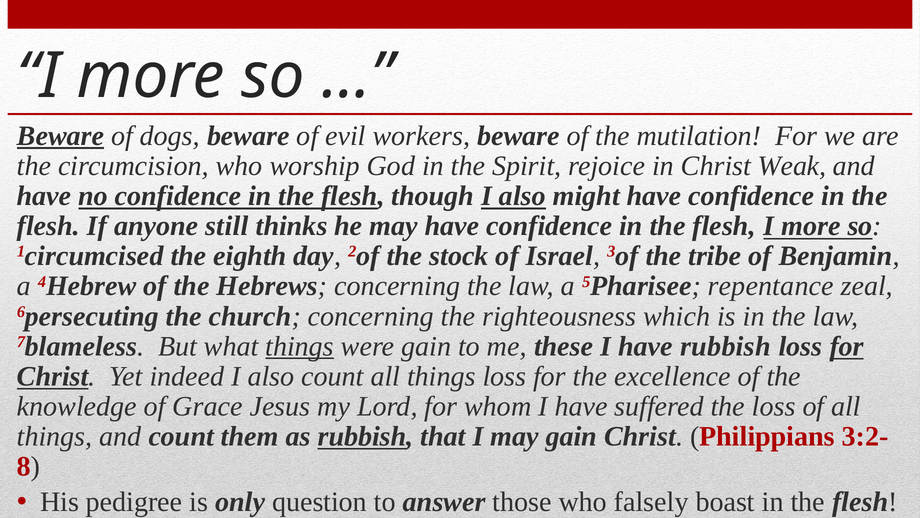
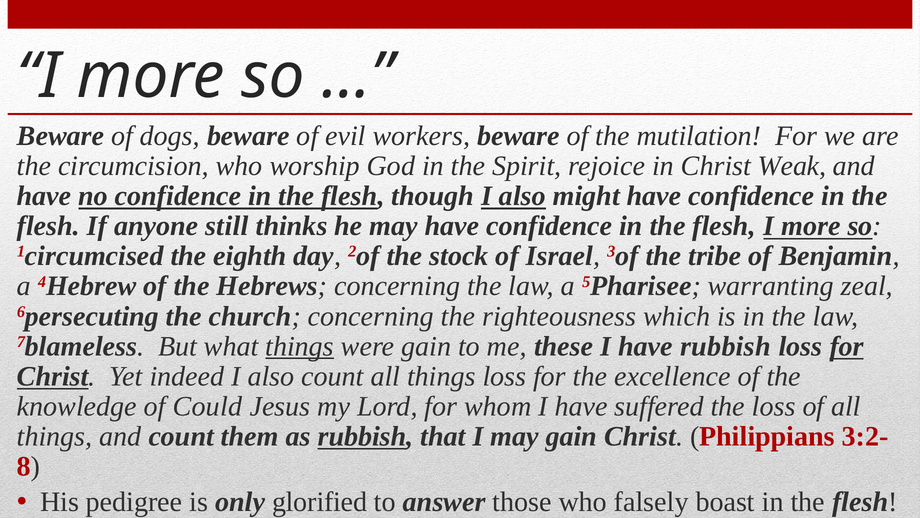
Beware at (61, 136) underline: present -> none
repentance: repentance -> warranting
Grace: Grace -> Could
question: question -> glorified
